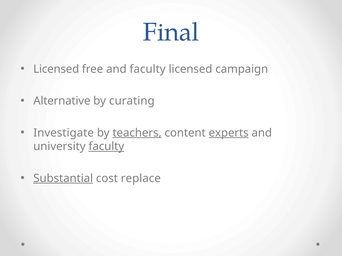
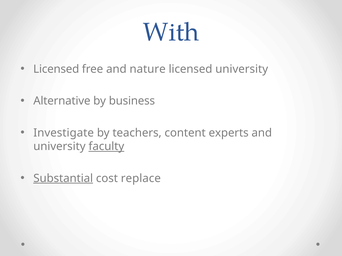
Final: Final -> With
and faculty: faculty -> nature
licensed campaign: campaign -> university
curating: curating -> business
teachers underline: present -> none
experts underline: present -> none
